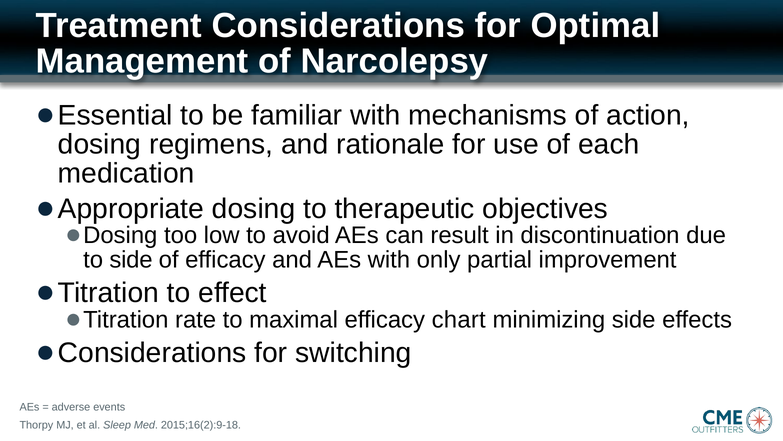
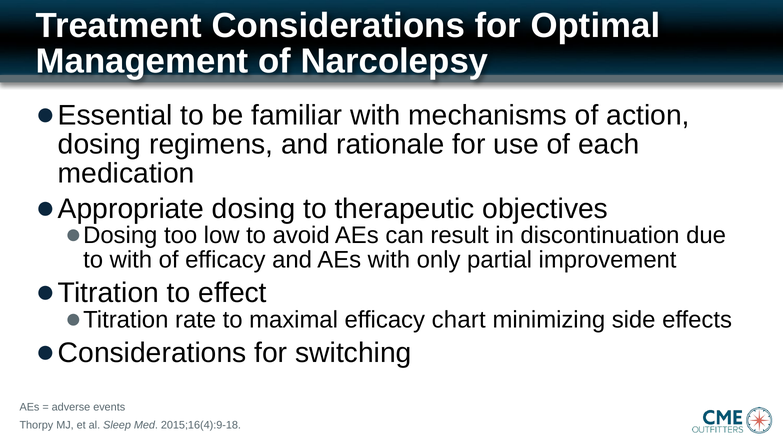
to side: side -> with
2015;16(2):9-18: 2015;16(2):9-18 -> 2015;16(4):9-18
